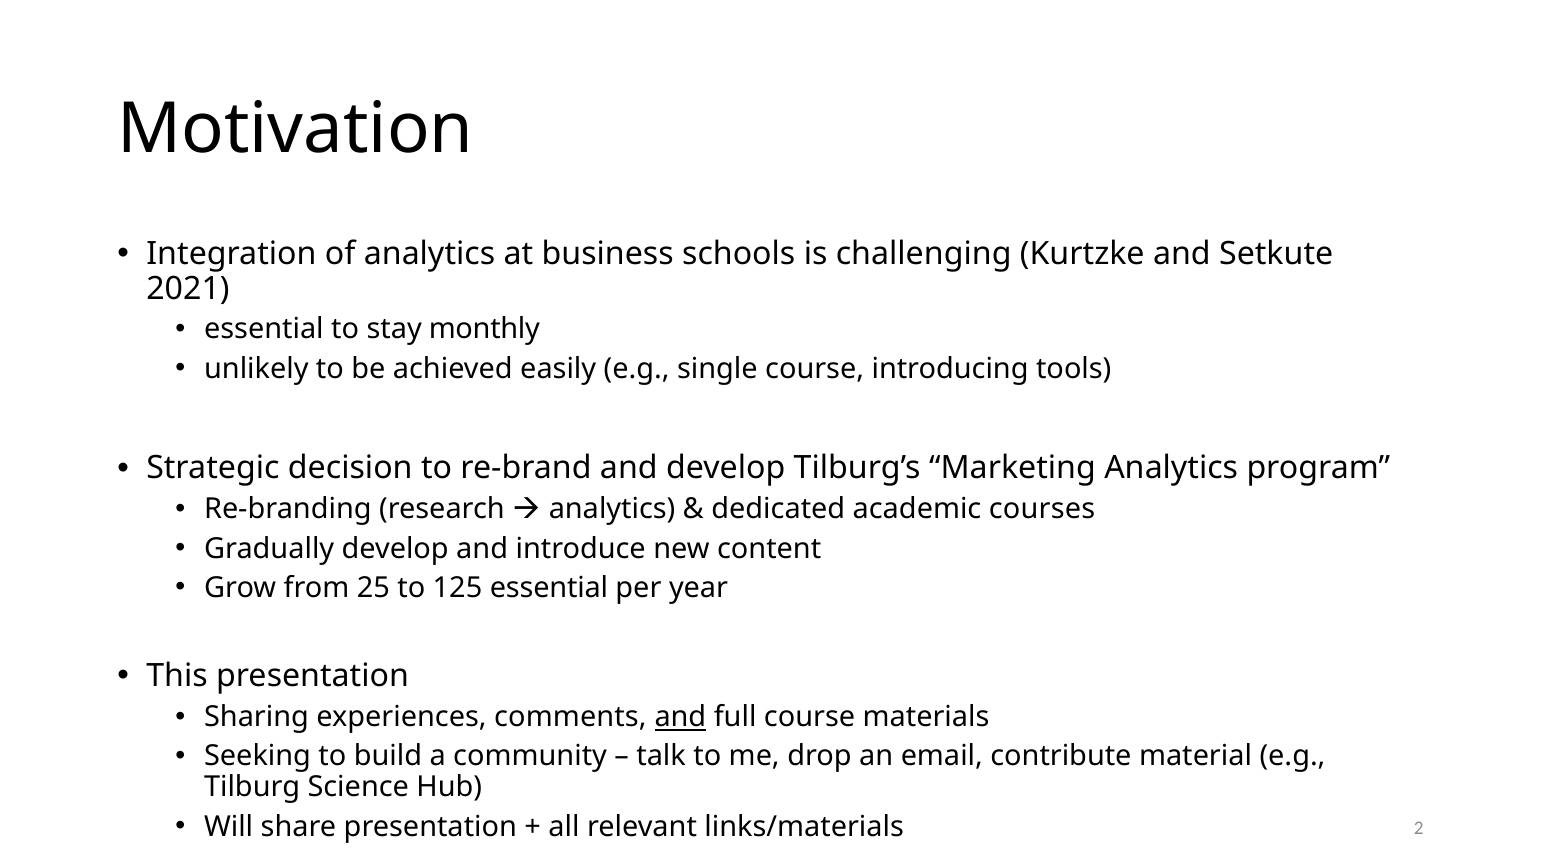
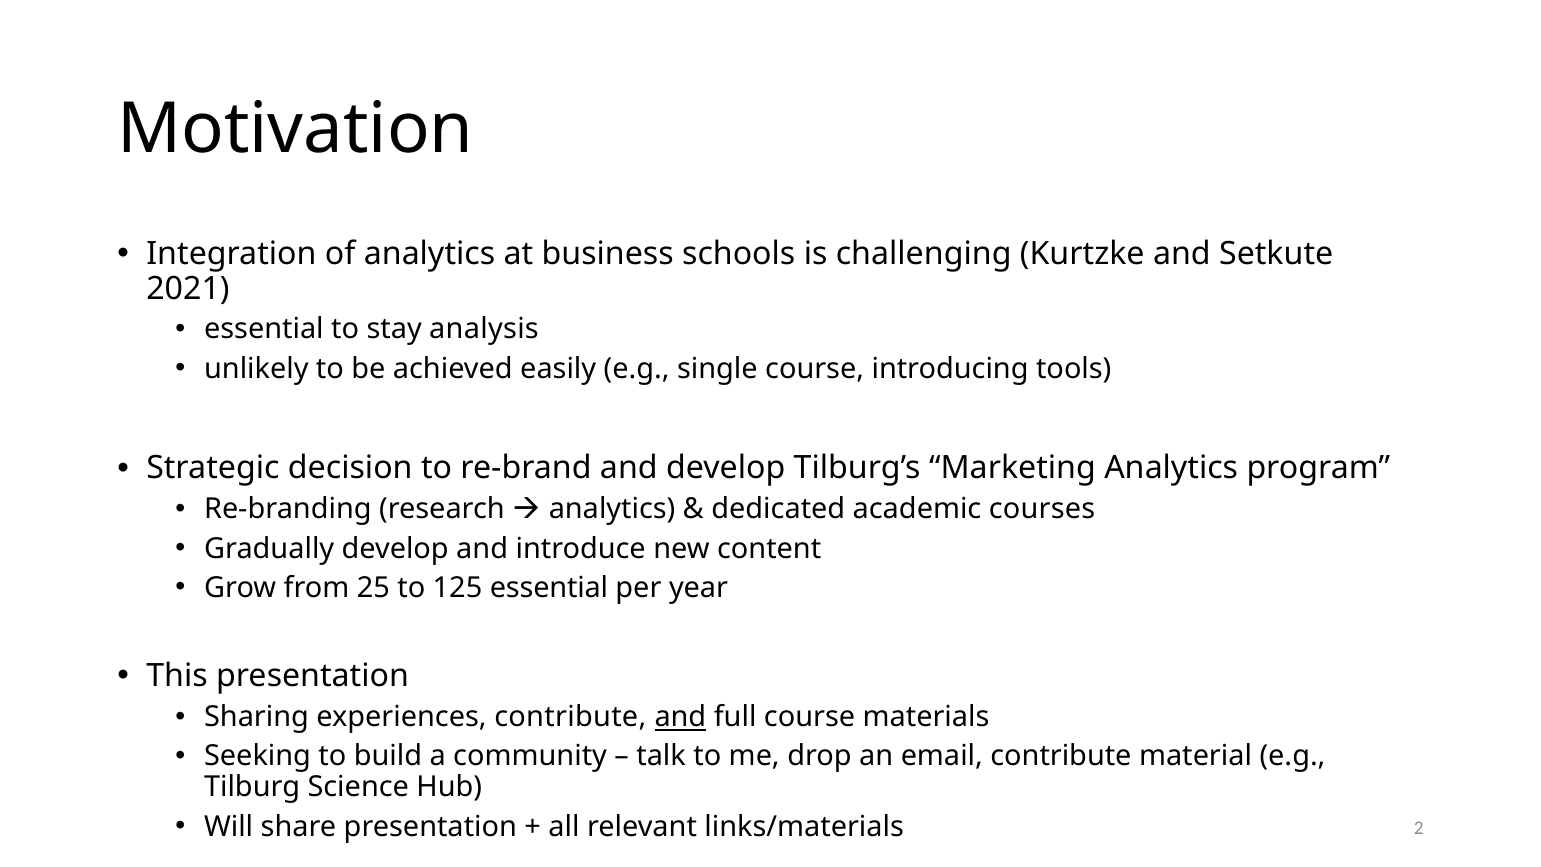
monthly: monthly -> analysis
experiences comments: comments -> contribute
